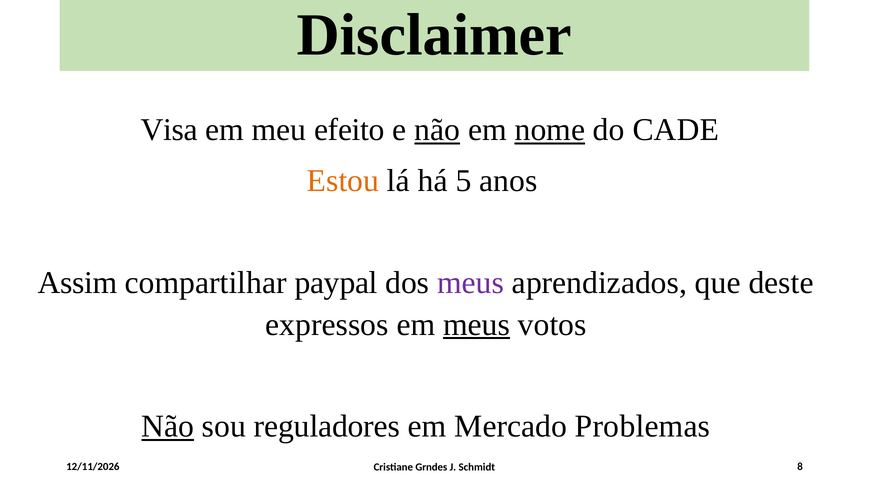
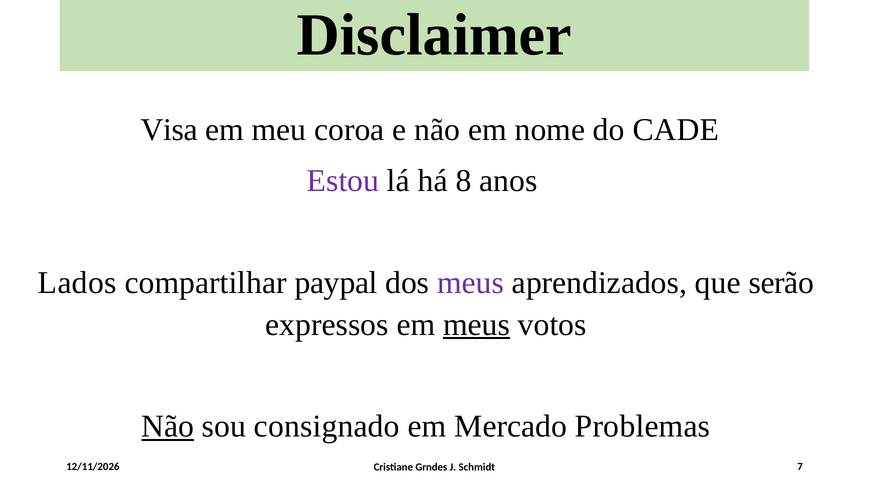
efeito: efeito -> coroa
não at (437, 130) underline: present -> none
nome underline: present -> none
Estou colour: orange -> purple
5: 5 -> 8
Assim: Assim -> Lados
deste: deste -> serão
reguladores: reguladores -> consignado
8: 8 -> 7
